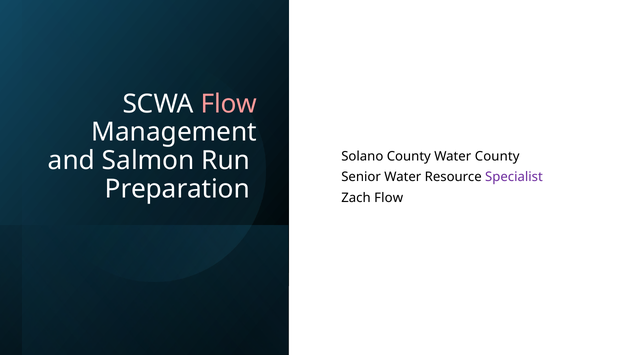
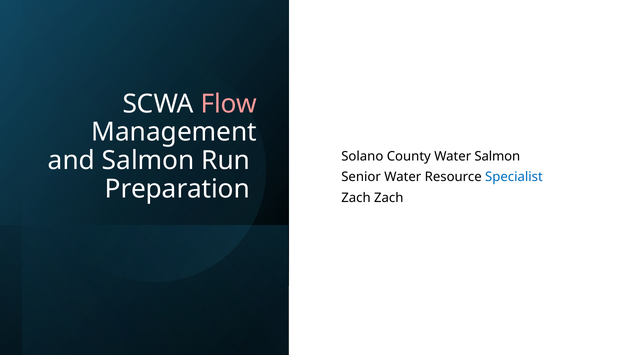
Water County: County -> Salmon
Specialist colour: purple -> blue
Zach Flow: Flow -> Zach
